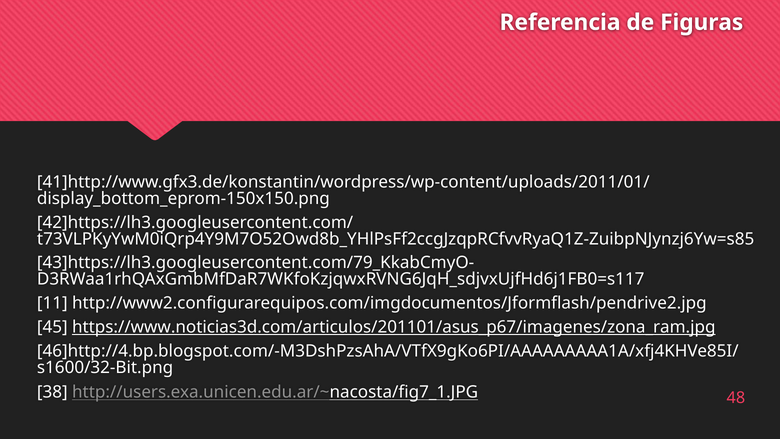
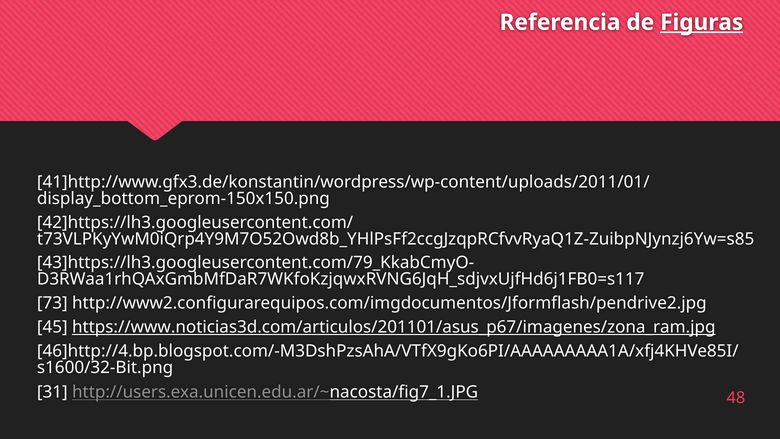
Figuras underline: none -> present
11: 11 -> 73
38: 38 -> 31
